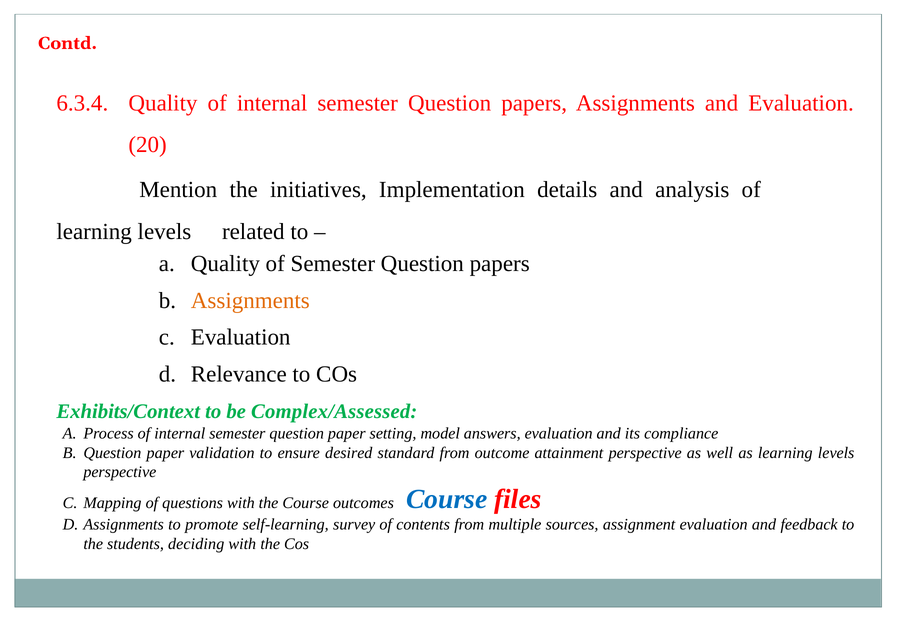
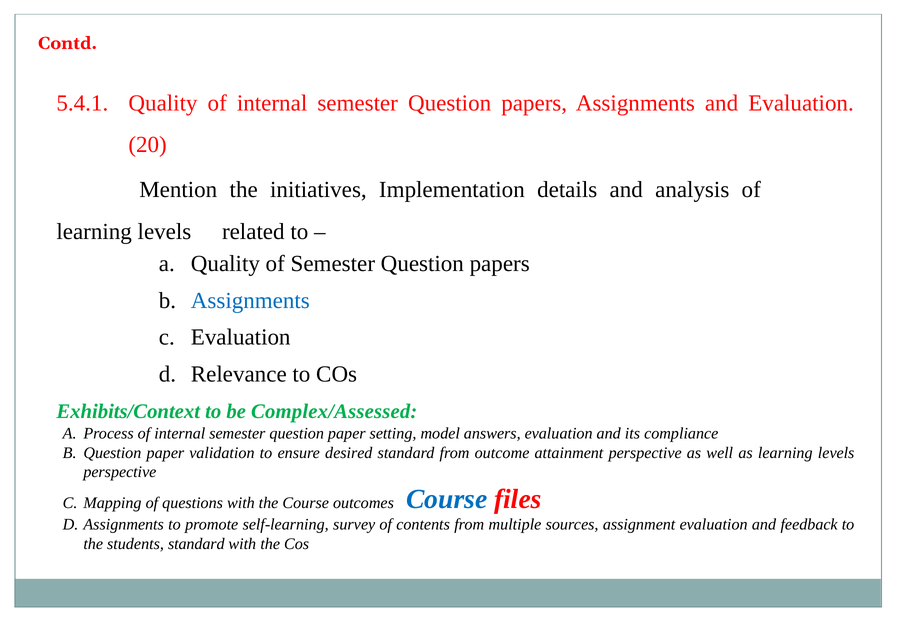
6.3.4: 6.3.4 -> 5.4.1
Assignments at (250, 301) colour: orange -> blue
students deciding: deciding -> standard
